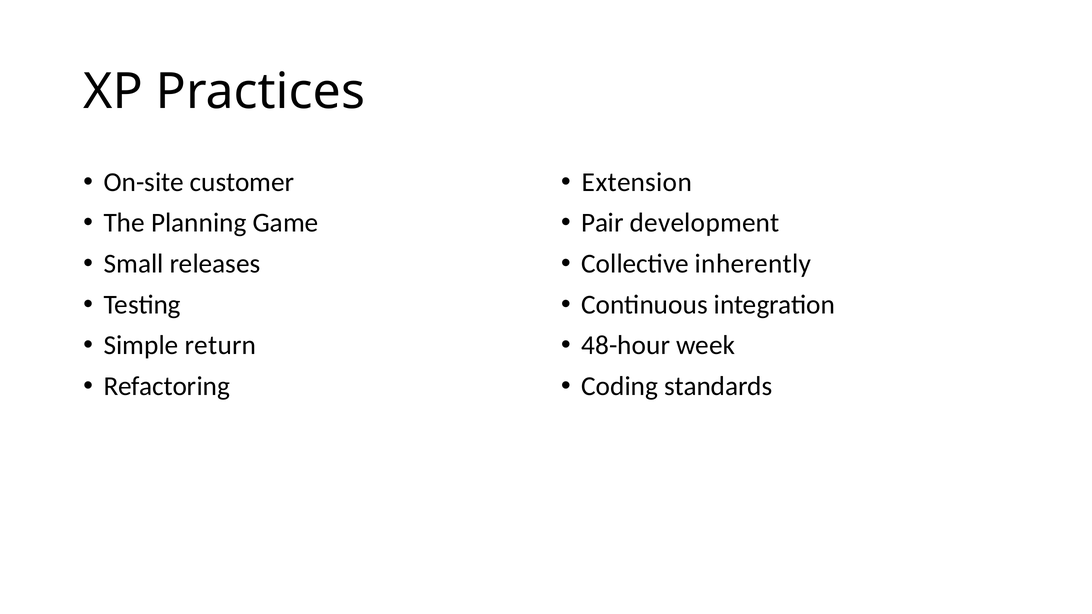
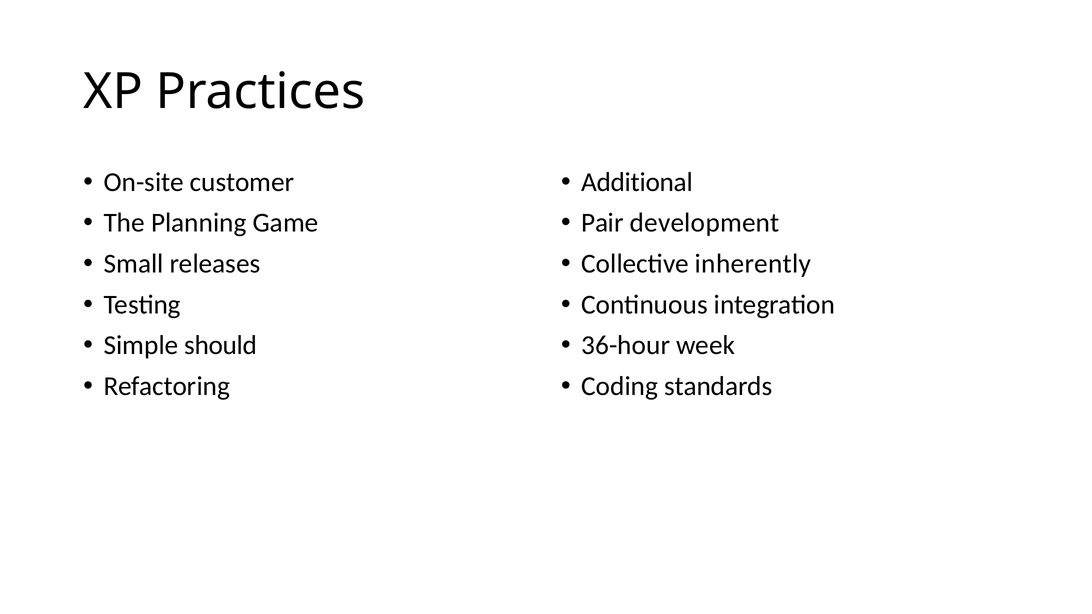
Extension: Extension -> Additional
return: return -> should
48-hour: 48-hour -> 36-hour
